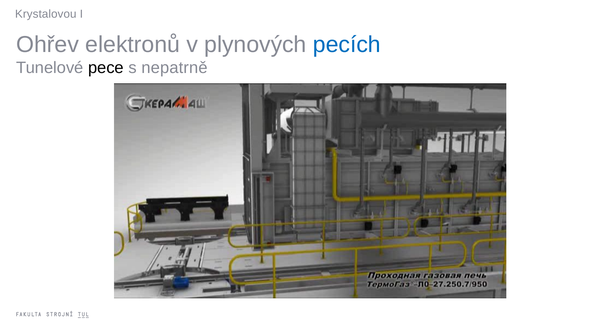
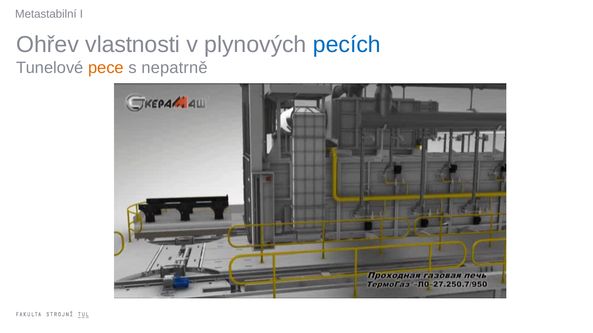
Krystalovou: Krystalovou -> Metastabilní
elektronů: elektronů -> vlastnosti
pece colour: black -> orange
